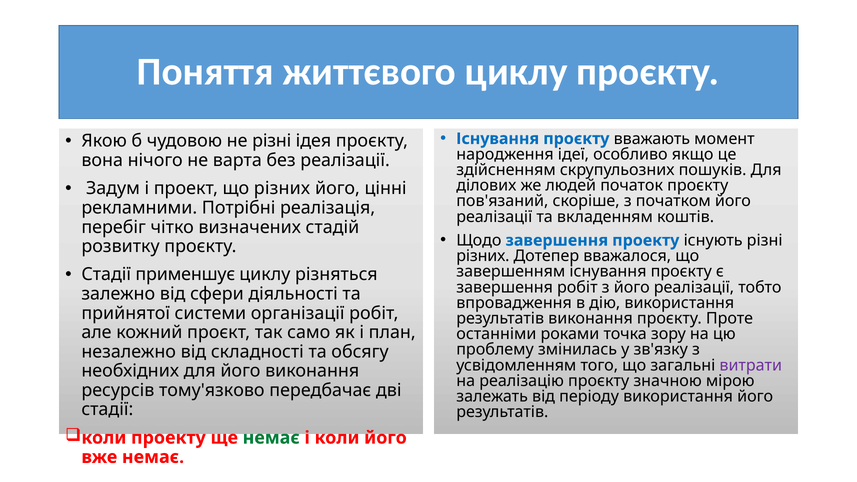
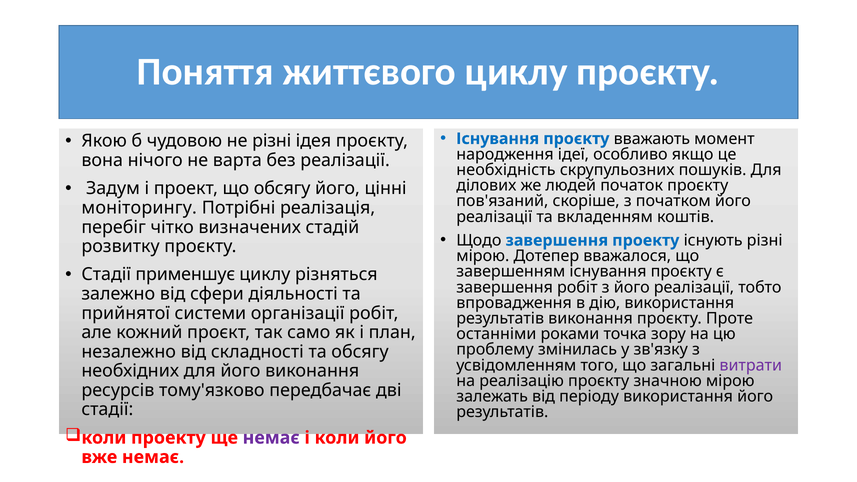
здійсненням: здійсненням -> необхідність
що різних: різних -> обсягу
рекламними: рекламними -> моніторингу
різних at (483, 256): різних -> мірою
немає at (271, 438) colour: green -> purple
